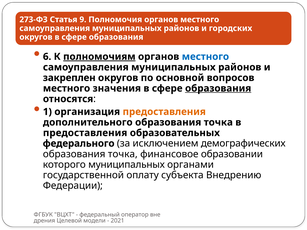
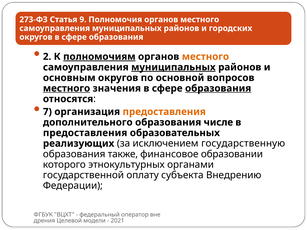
6: 6 -> 2
местного at (205, 57) colour: blue -> orange
муниципальных at (173, 67) underline: none -> present
закреплен: закреплен -> основным
местного at (67, 88) underline: none -> present
1: 1 -> 7
дополнительного образования точка: точка -> числе
федерального: федерального -> реализующих
демографических: демографических -> государственную
точка at (123, 154): точка -> также
которого муниципальных: муниципальных -> этнокультурных
